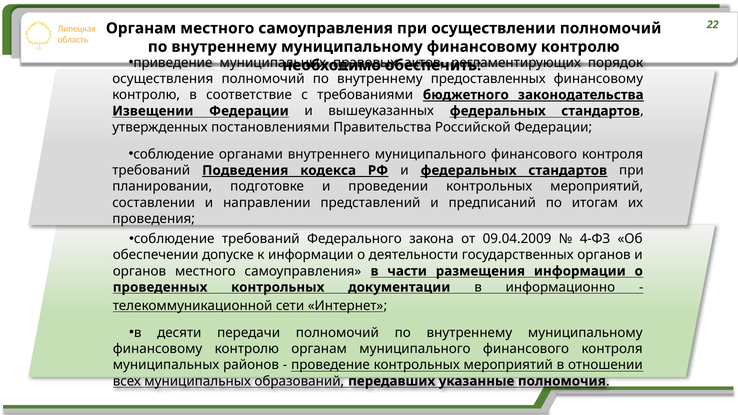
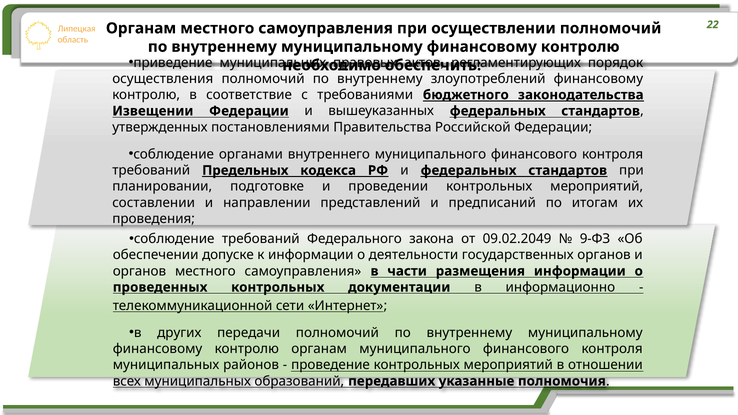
предоставленных: предоставленных -> злоупотреблений
Подведения: Подведения -> Предельных
09.04.2009: 09.04.2009 -> 09.02.2049
4-ФЗ: 4-ФЗ -> 9-ФЗ
десяти: десяти -> других
